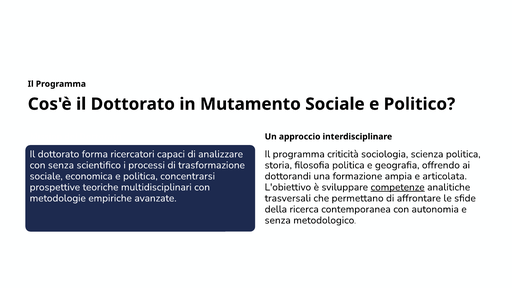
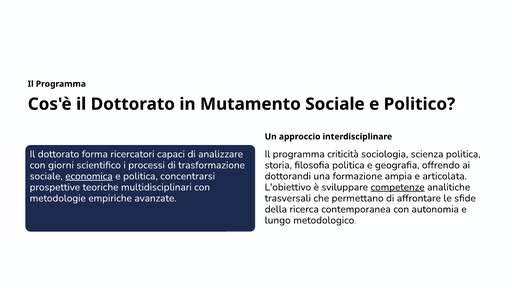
con senza: senza -> giorni
economica underline: none -> present
senza at (278, 220): senza -> lungo
